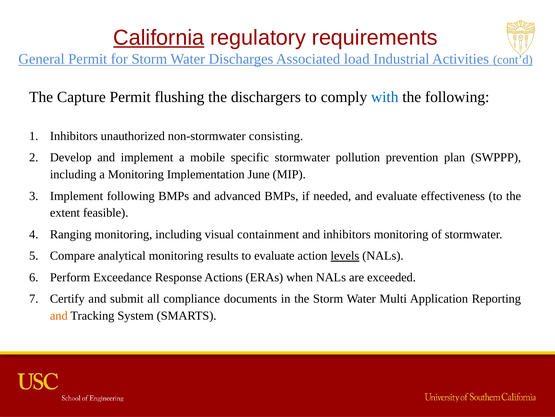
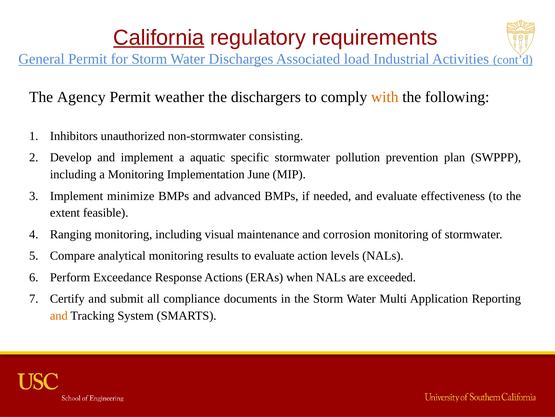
Capture: Capture -> Agency
flushing: flushing -> weather
with colour: blue -> orange
mobile: mobile -> aquatic
Implement following: following -> minimize
containment: containment -> maintenance
and inhibitors: inhibitors -> corrosion
levels underline: present -> none
